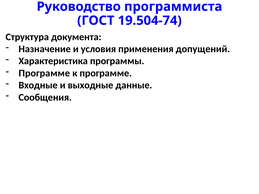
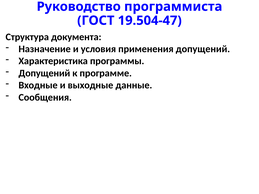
19.504-74: 19.504-74 -> 19.504-47
Программе at (44, 73): Программе -> Допущений
